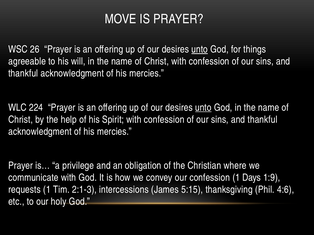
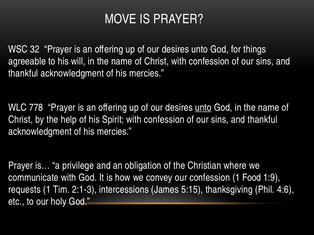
26: 26 -> 32
unto at (200, 49) underline: present -> none
224: 224 -> 778
Days: Days -> Food
